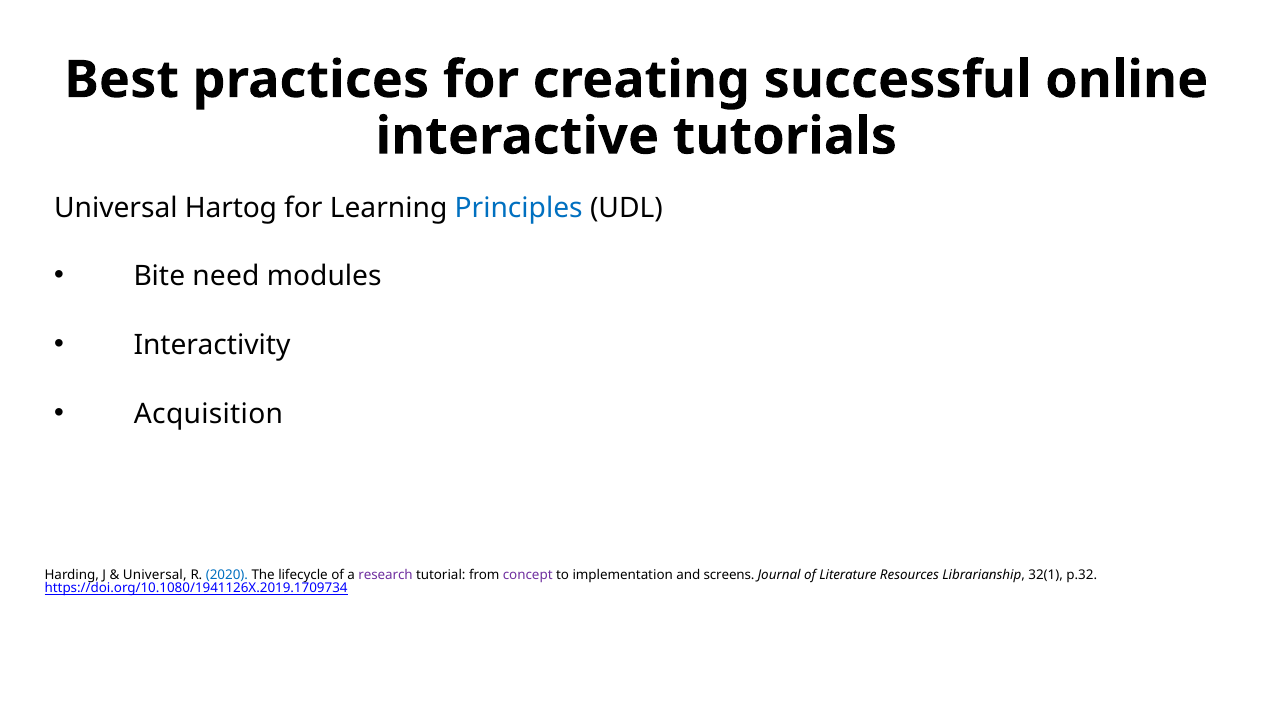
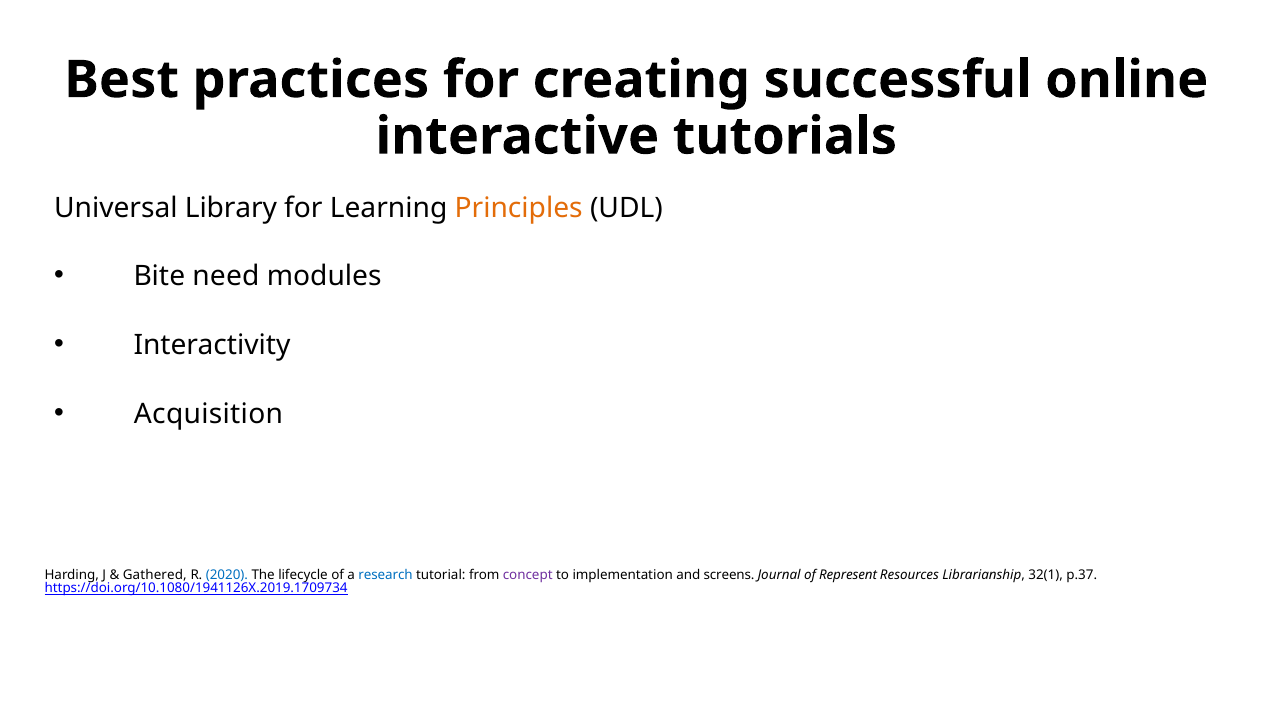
Hartog: Hartog -> Library
Principles colour: blue -> orange
Universal at (155, 575): Universal -> Gathered
research colour: purple -> blue
Literature: Literature -> Represent
p.32: p.32 -> p.37
